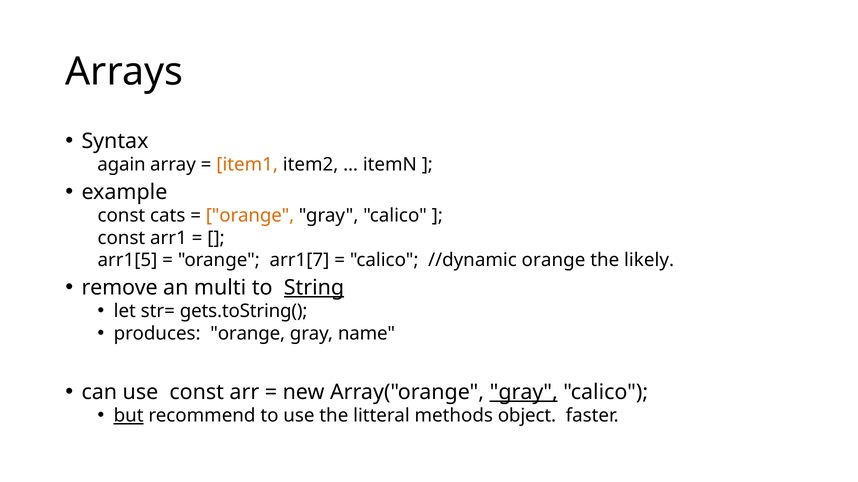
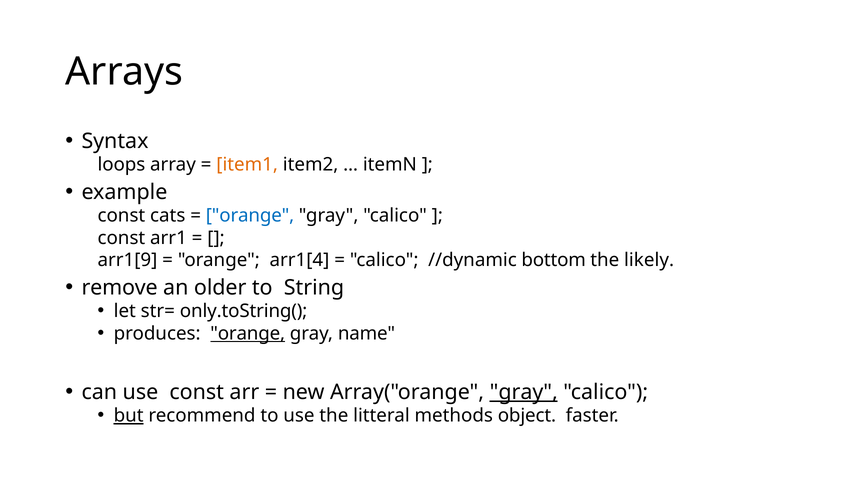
again: again -> loops
orange at (250, 216) colour: orange -> blue
arr1[5: arr1[5 -> arr1[9
arr1[7: arr1[7 -> arr1[4
//dynamic orange: orange -> bottom
multi: multi -> older
String underline: present -> none
gets.toString(: gets.toString( -> only.toString(
orange at (248, 334) underline: none -> present
